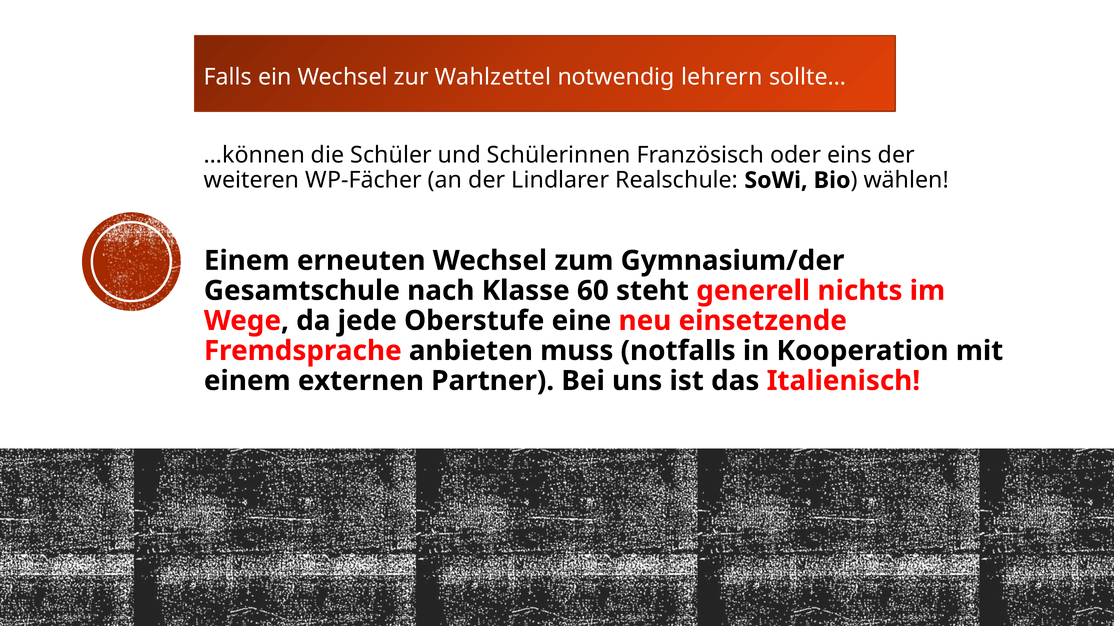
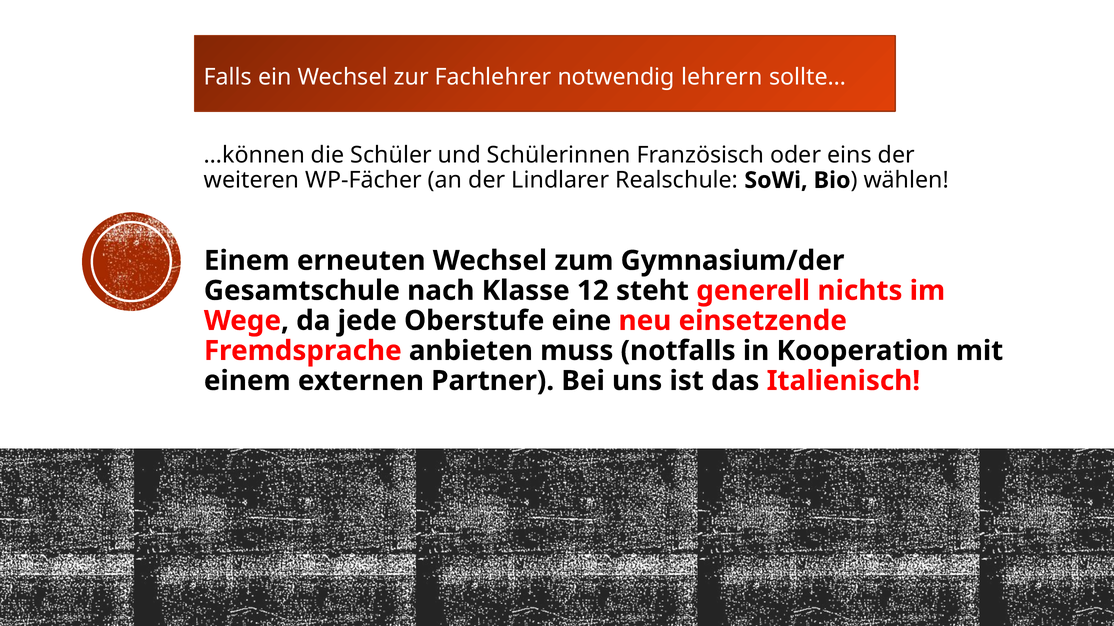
Wahlzettel: Wahlzettel -> Fachlehrer
60: 60 -> 12
